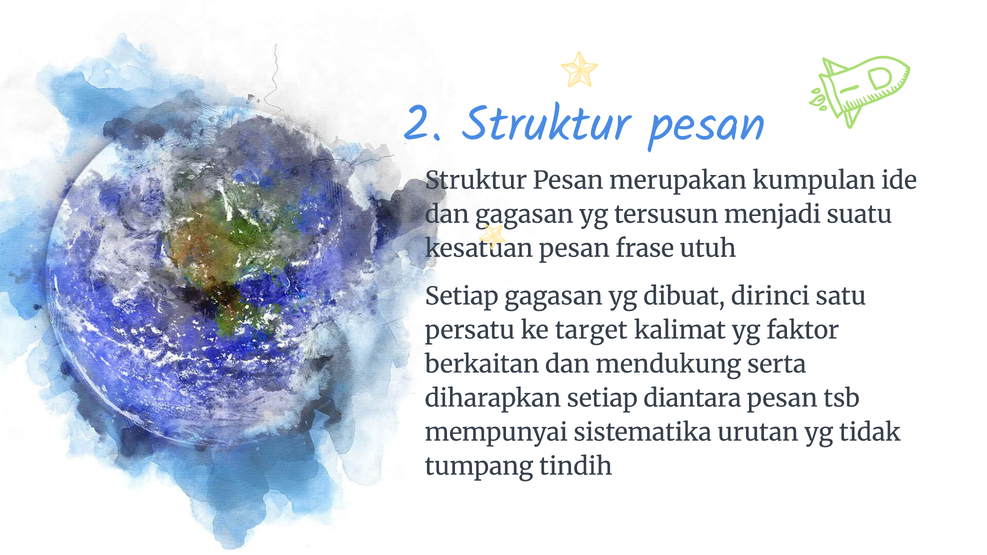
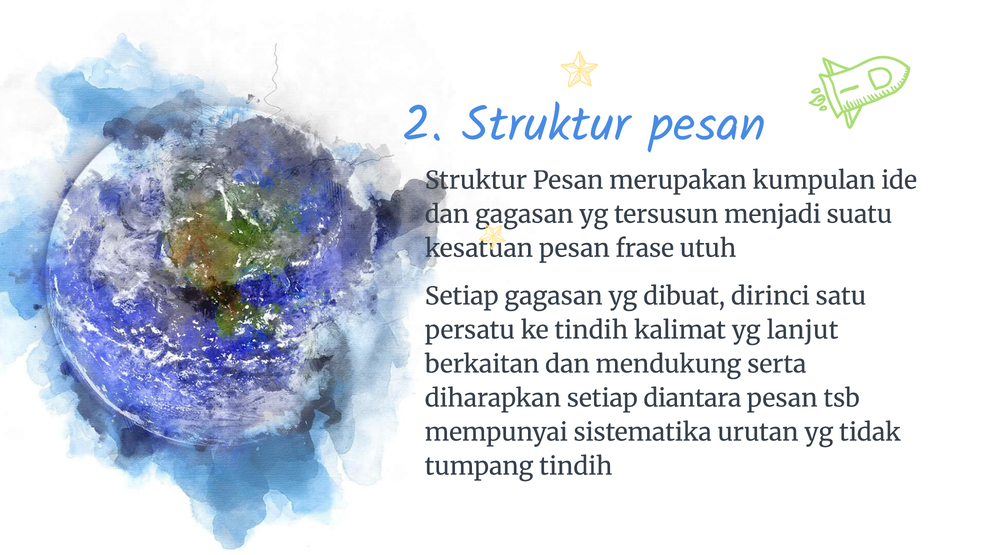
ke target: target -> tindih
faktor: faktor -> lanjut
